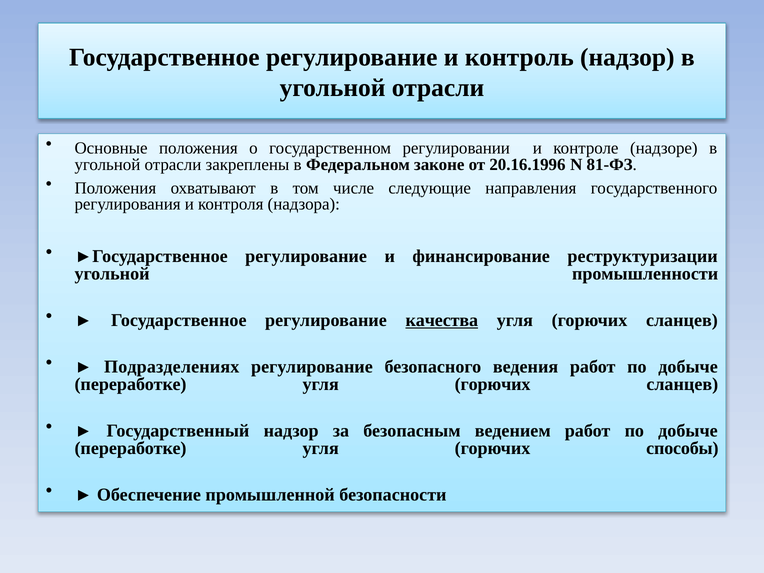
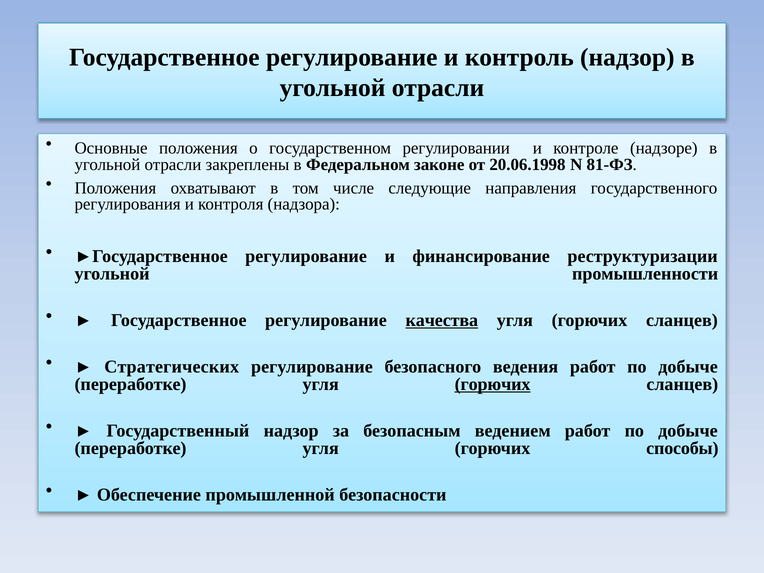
20.16.1996: 20.16.1996 -> 20.06.1998
Подразделениях: Подразделениях -> Стратегических
горючих at (493, 384) underline: none -> present
